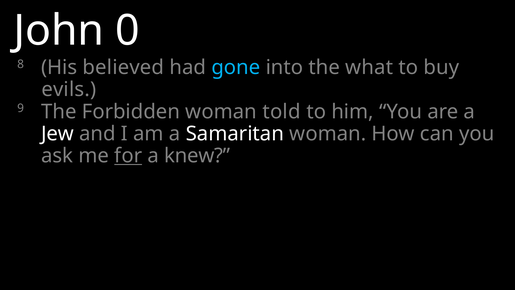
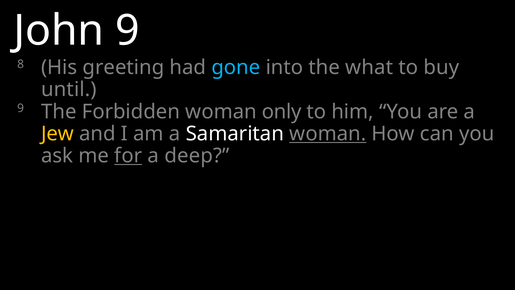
John 0: 0 -> 9
believed: believed -> greeting
evils: evils -> until
told: told -> only
Jew colour: white -> yellow
woman at (328, 134) underline: none -> present
knew: knew -> deep
